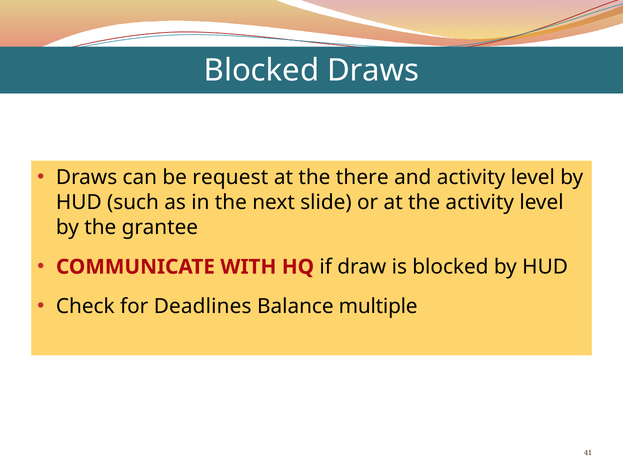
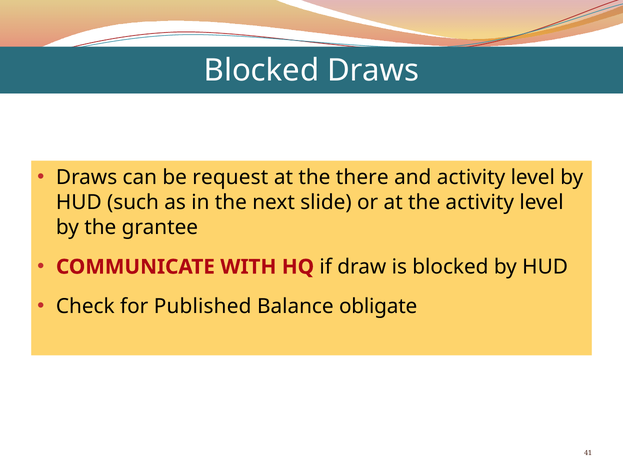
Deadlines: Deadlines -> Published
multiple: multiple -> obligate
